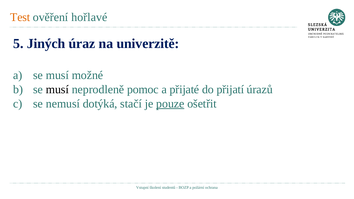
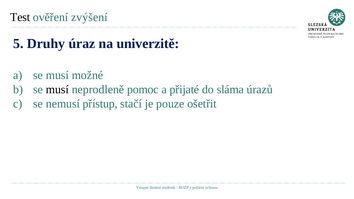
Test colour: orange -> black
hořlavé: hořlavé -> zvýšení
Jiných: Jiných -> Druhy
přijatí: přijatí -> sláma
dotýká: dotýká -> přístup
pouze underline: present -> none
